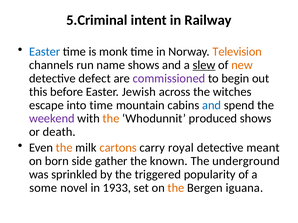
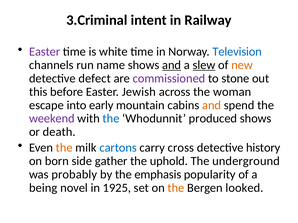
5.Criminal: 5.Criminal -> 3.Criminal
Easter at (45, 52) colour: blue -> purple
monk: monk -> white
Television colour: orange -> blue
and at (172, 65) underline: none -> present
begin: begin -> stone
witches: witches -> woman
into time: time -> early
and at (212, 105) colour: blue -> orange
the at (111, 119) colour: orange -> blue
cartons colour: orange -> blue
royal: royal -> cross
meant: meant -> history
known: known -> uphold
sprinkled: sprinkled -> probably
triggered: triggered -> emphasis
some: some -> being
1933: 1933 -> 1925
iguana: iguana -> looked
